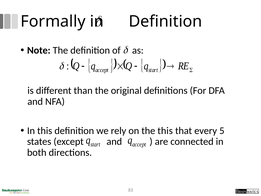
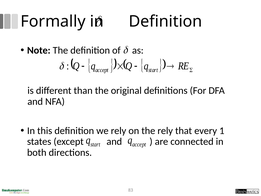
the this: this -> rely
5: 5 -> 1
